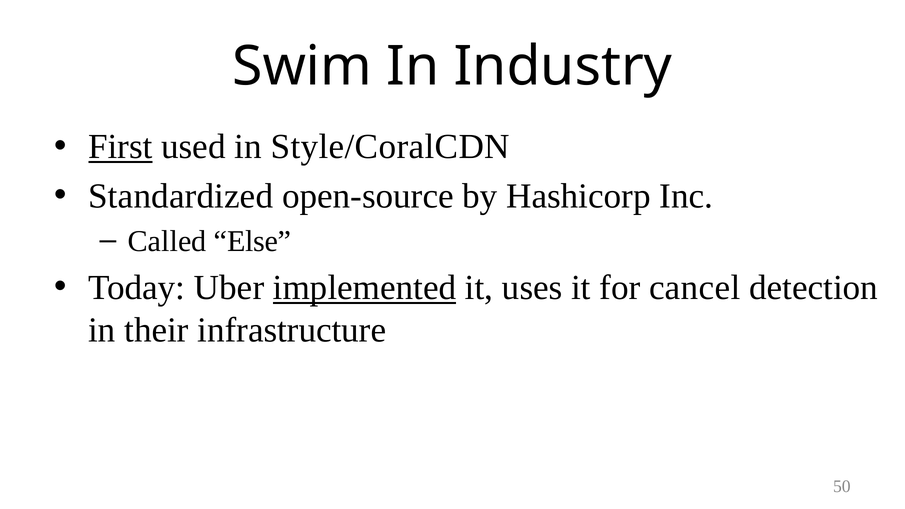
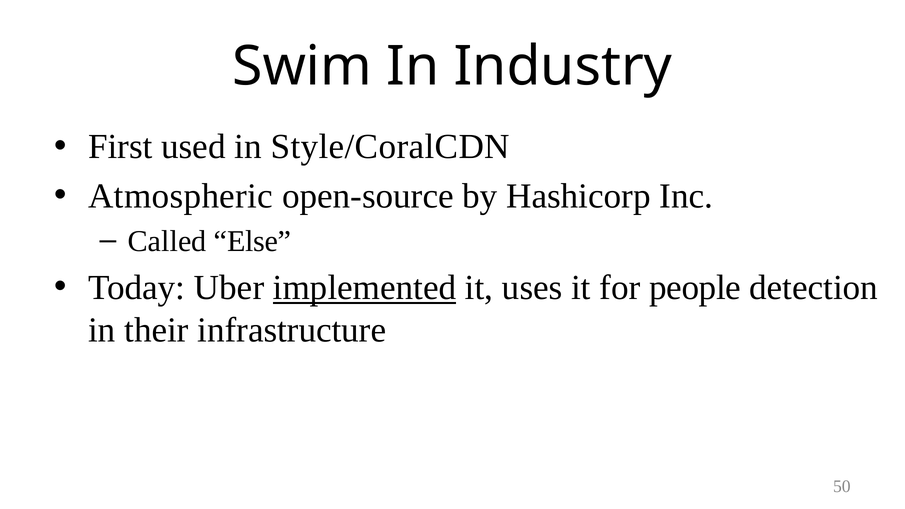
First underline: present -> none
Standardized: Standardized -> Atmospheric
cancel: cancel -> people
